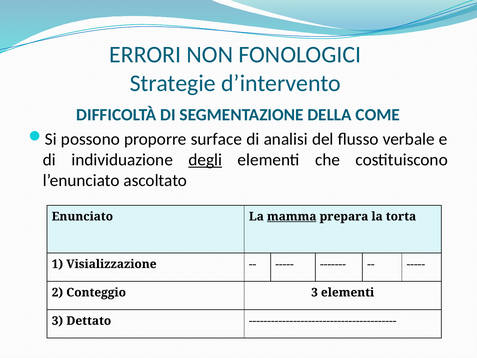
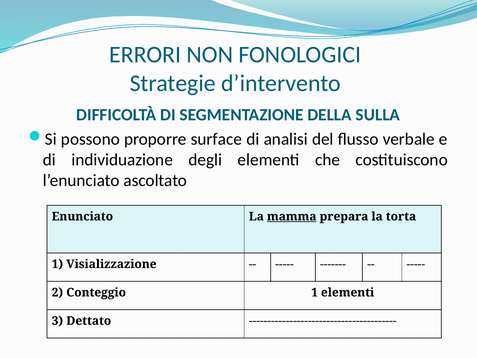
COME: COME -> SULLA
degli underline: present -> none
Conteggio 3: 3 -> 1
